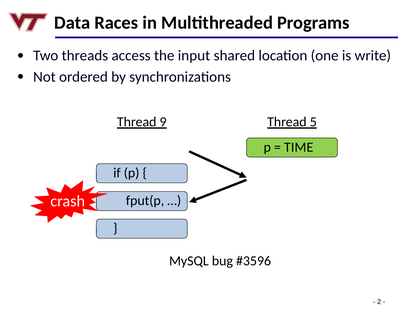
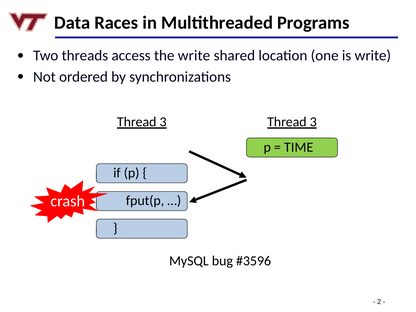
the input: input -> write
9 at (163, 122): 9 -> 3
5 at (313, 122): 5 -> 3
